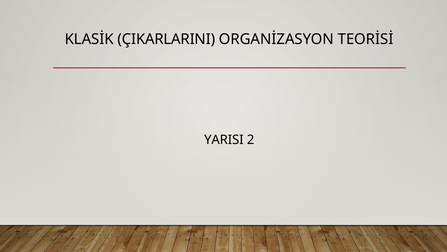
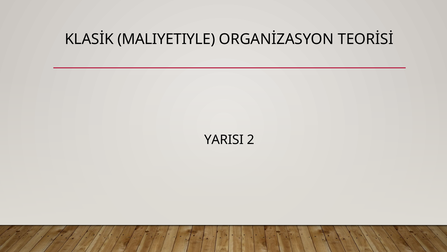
ÇIKARLARINI: ÇIKARLARINI -> MALIYETIYLE
